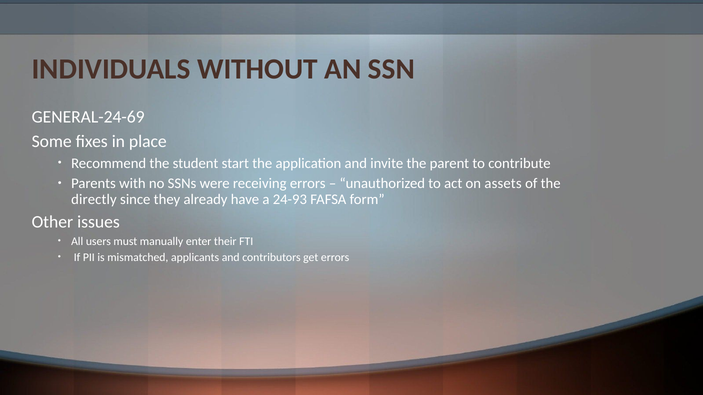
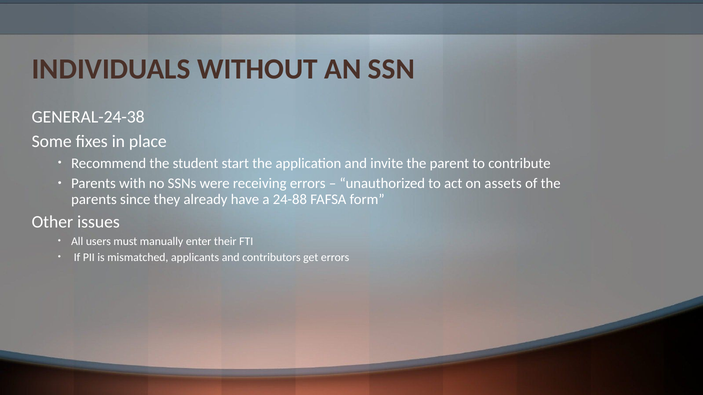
GENERAL-24-69: GENERAL-24-69 -> GENERAL-24-38
directly at (94, 199): directly -> parents
24-93: 24-93 -> 24-88
